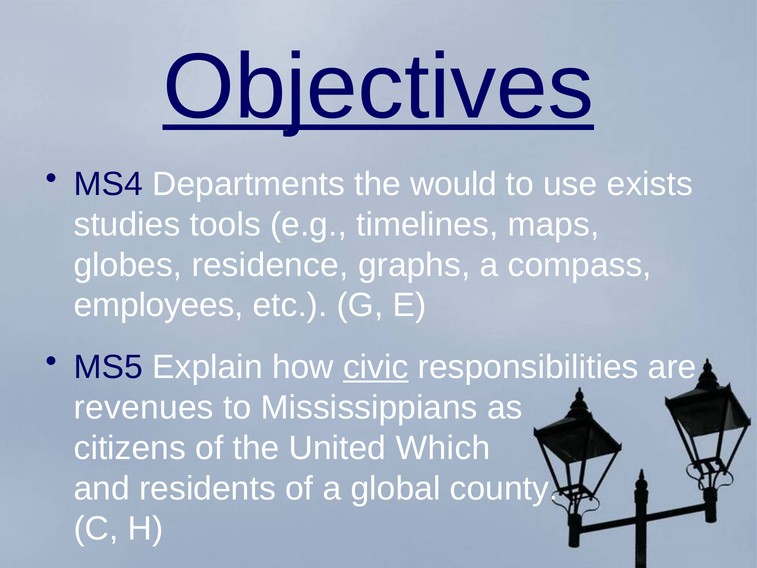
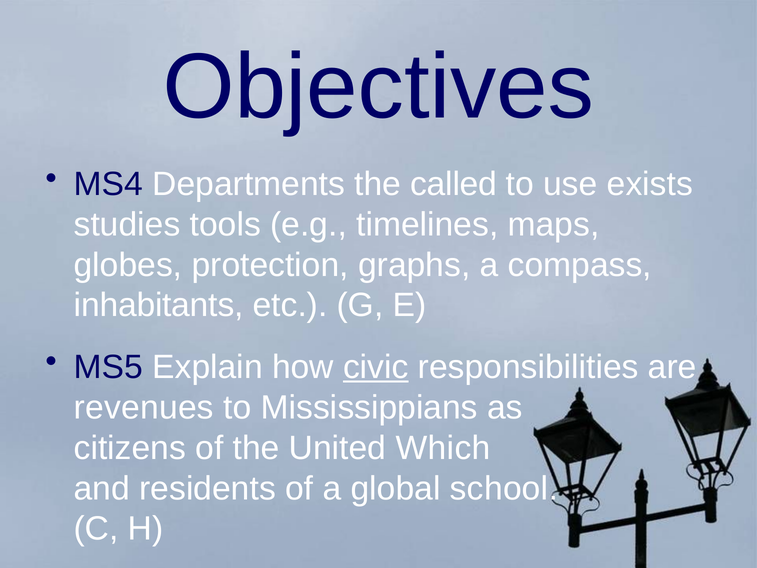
Objectives underline: present -> none
would: would -> called
residence: residence -> protection
employees: employees -> inhabitants
county: county -> school
